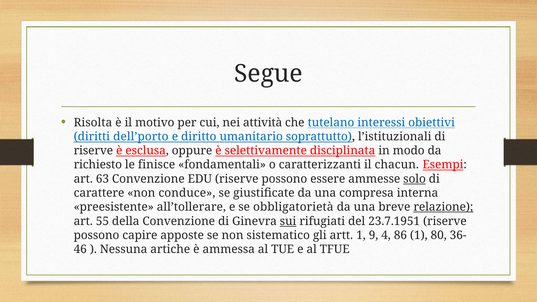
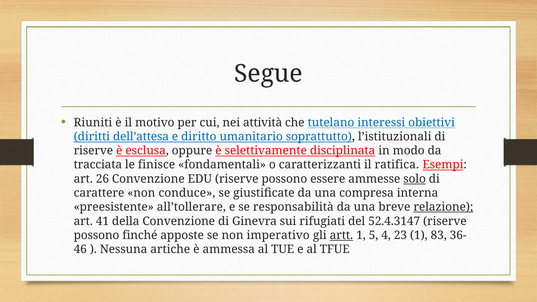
Risolta: Risolta -> Riuniti
dell’porto: dell’porto -> dell’attesa
richiesto: richiesto -> tracciata
chacun: chacun -> ratifica
63: 63 -> 26
obbligatorietà: obbligatorietà -> responsabilità
55: 55 -> 41
sui underline: present -> none
23.7.1951: 23.7.1951 -> 52.4.3147
capire: capire -> finché
sistematico: sistematico -> imperativo
artt underline: none -> present
9: 9 -> 5
86: 86 -> 23
80: 80 -> 83
